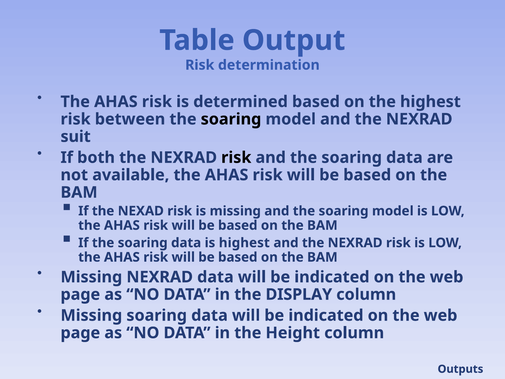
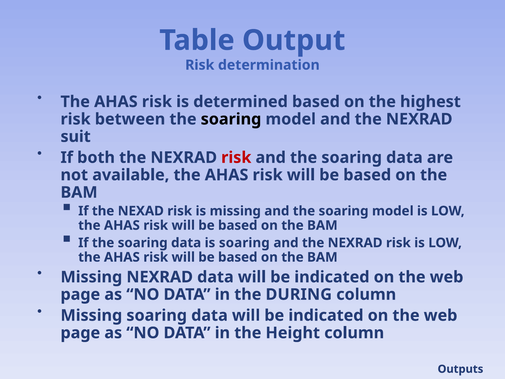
risk at (236, 157) colour: black -> red
is highest: highest -> soaring
DISPLAY: DISPLAY -> DURING
